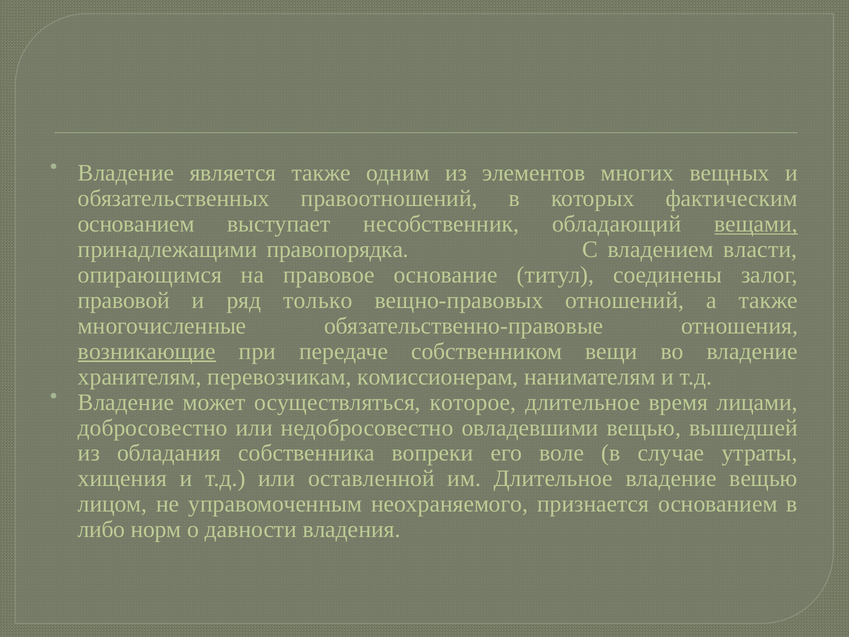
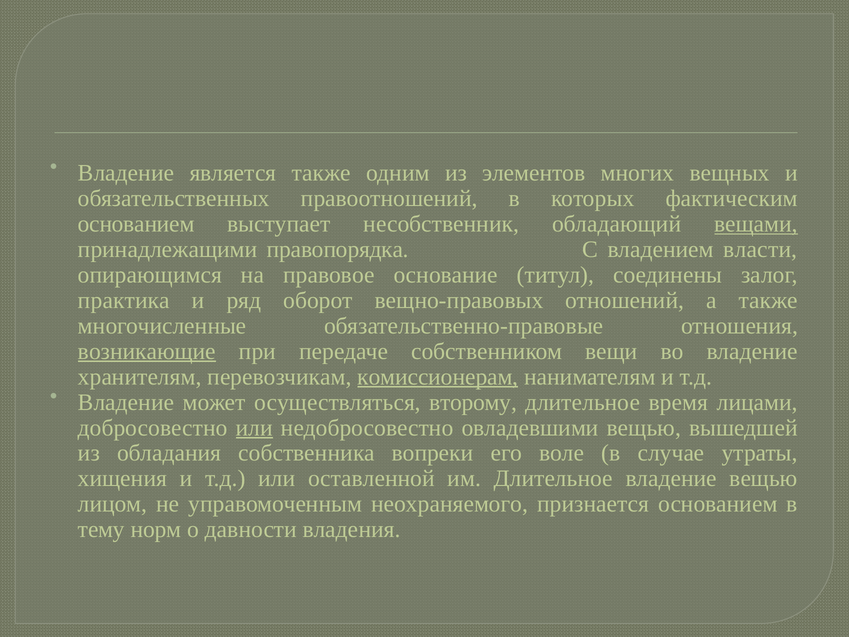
правовой: правовой -> практика
только: только -> оборот
комиссионерам underline: none -> present
которое: которое -> второму
или at (254, 428) underline: none -> present
либо: либо -> тему
